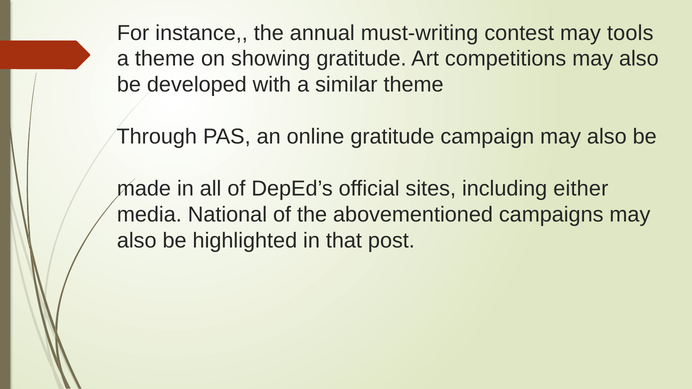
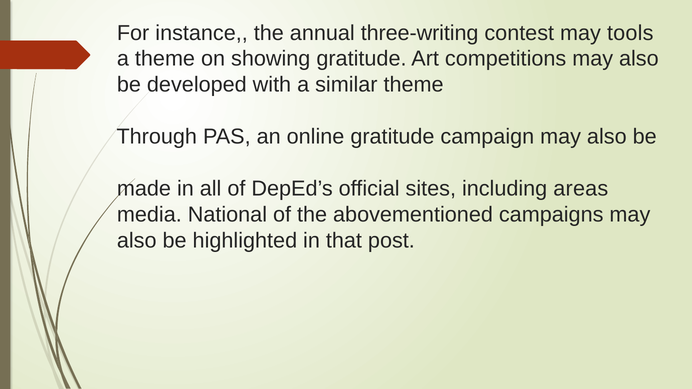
must-writing: must-writing -> three-writing
either: either -> areas
